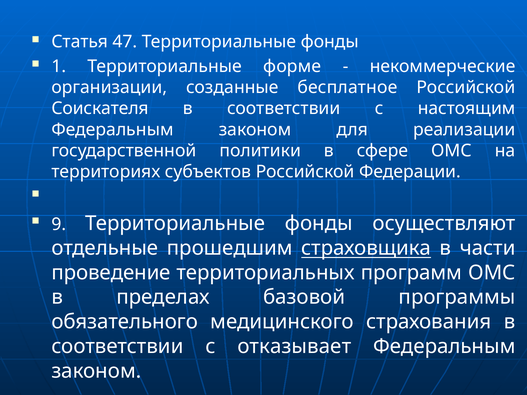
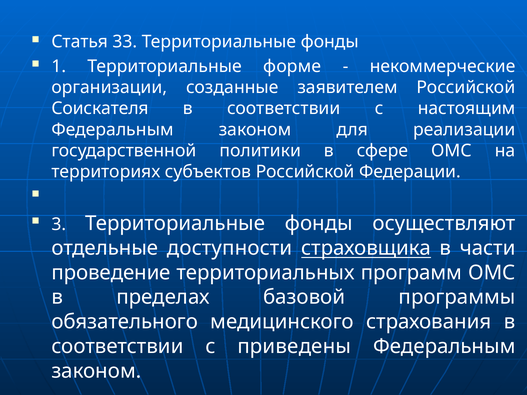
47: 47 -> 33
бесплатное: бесплатное -> заявителем
9: 9 -> 3
прошедшим: прошедшим -> доступности
отказывает: отказывает -> приведены
